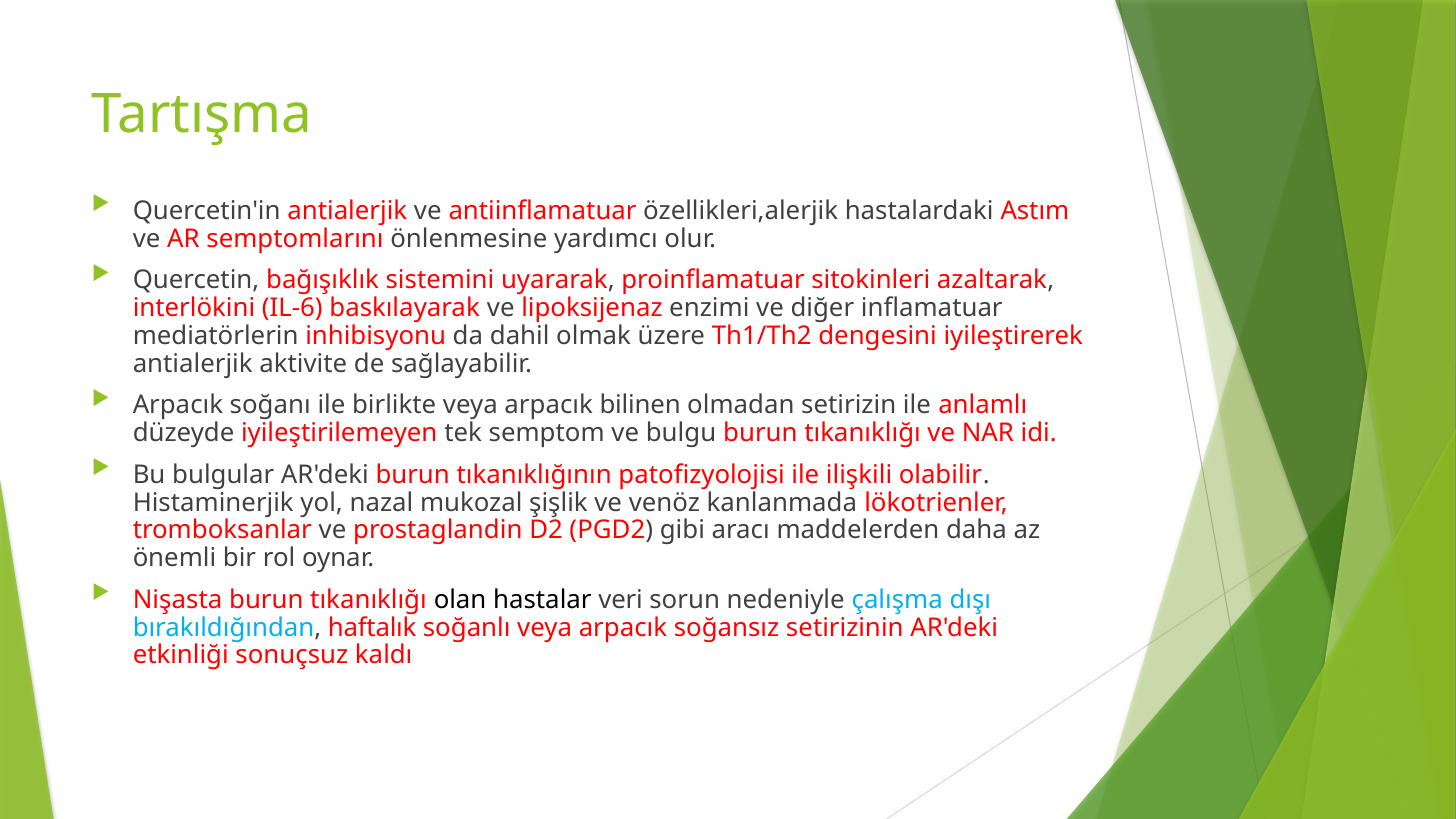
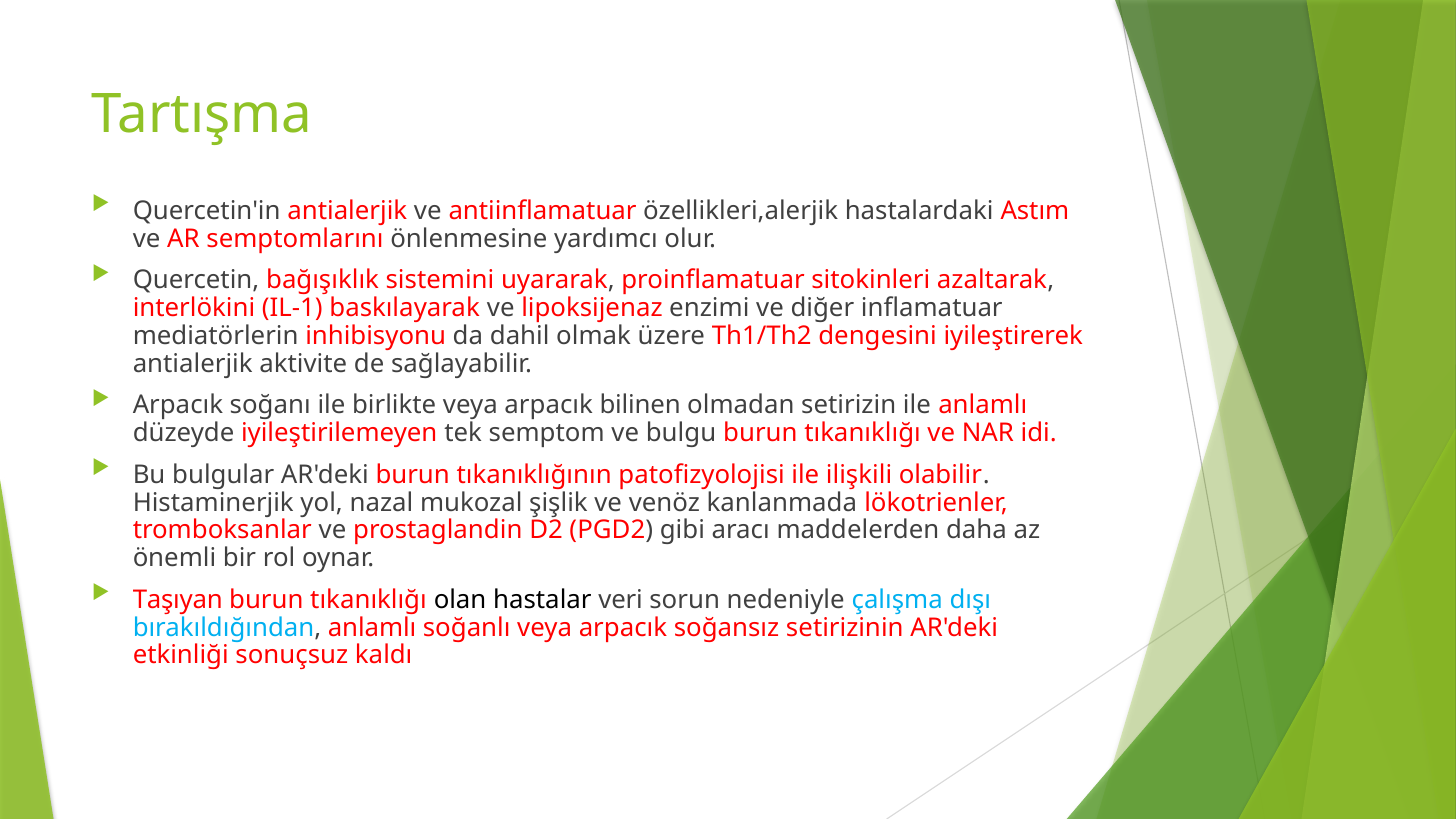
IL-6: IL-6 -> IL-1
Nişasta: Nişasta -> Taşıyan
bırakıldığından haftalık: haftalık -> anlamlı
